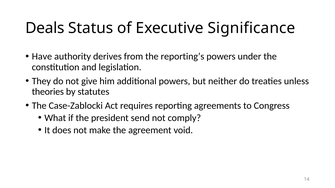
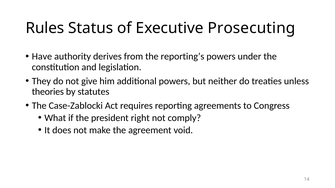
Deals: Deals -> Rules
Significance: Significance -> Prosecuting
send: send -> right
